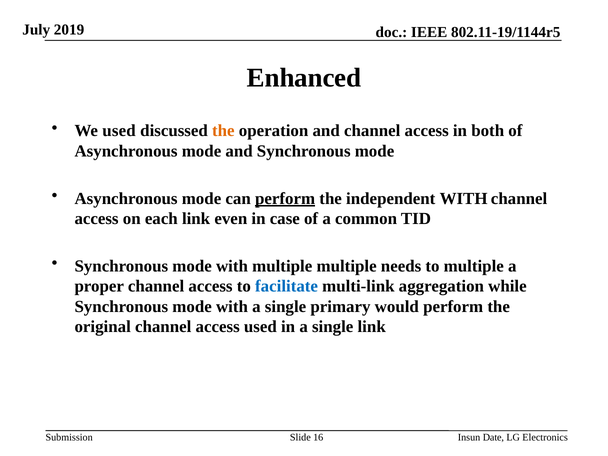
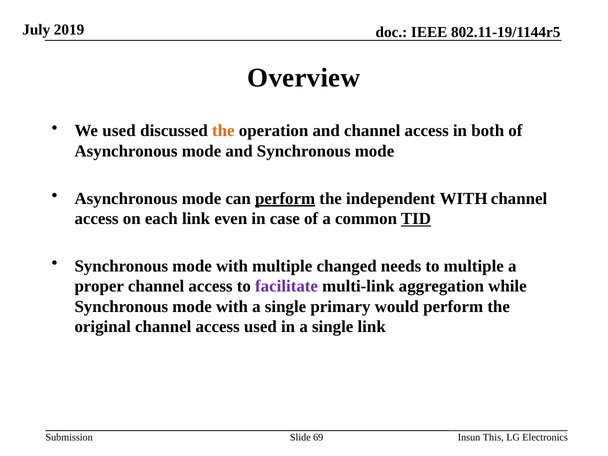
Enhanced: Enhanced -> Overview
TID underline: none -> present
multiple multiple: multiple -> changed
facilitate colour: blue -> purple
16: 16 -> 69
Date: Date -> This
